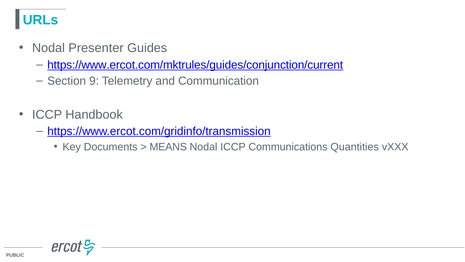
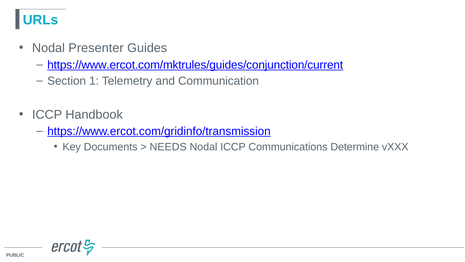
9: 9 -> 1
MEANS: MEANS -> NEEDS
Quantities: Quantities -> Determine
